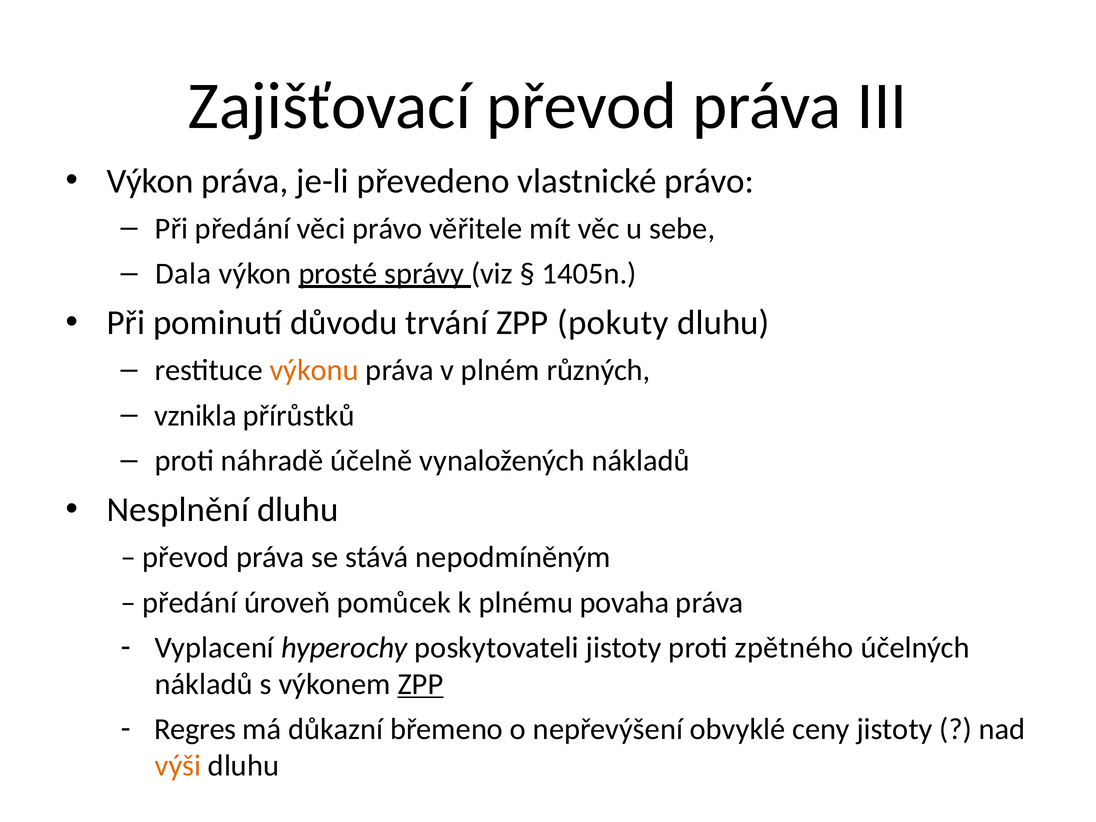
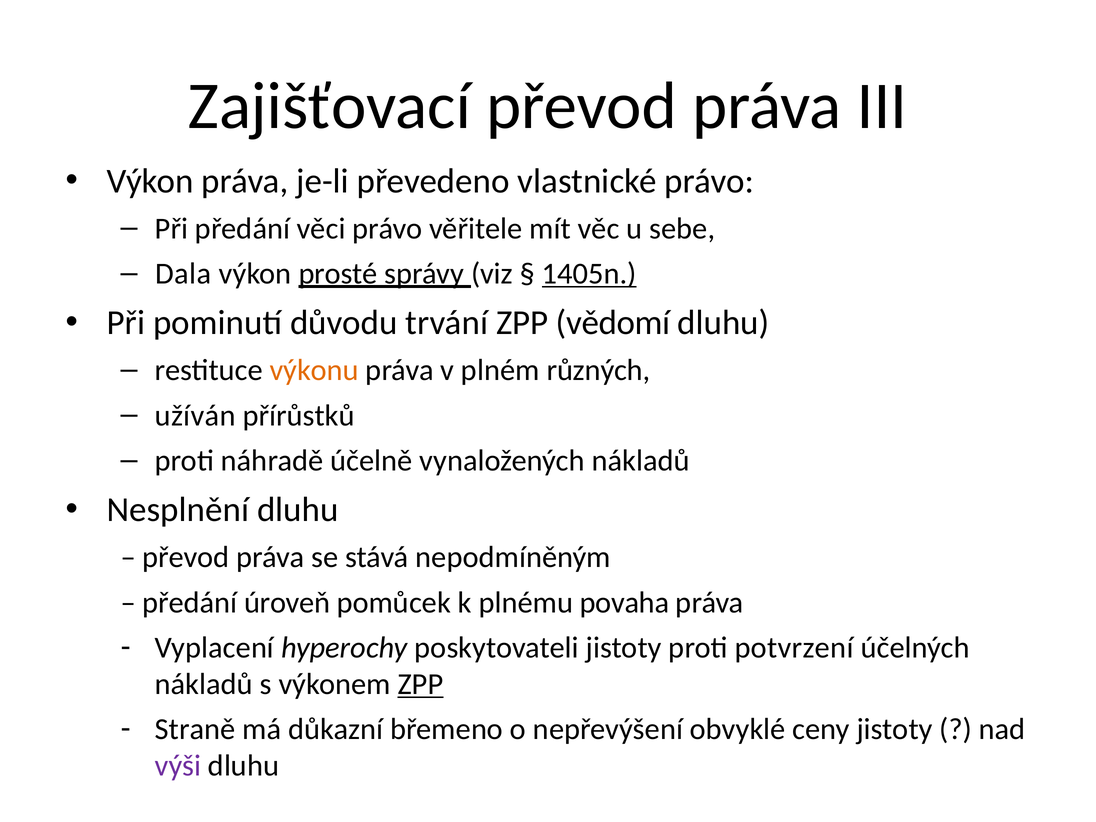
1405n underline: none -> present
pokuty: pokuty -> vědomí
vznikla: vznikla -> užíván
zpětného: zpětného -> potvrzení
Regres: Regres -> Straně
výši colour: orange -> purple
